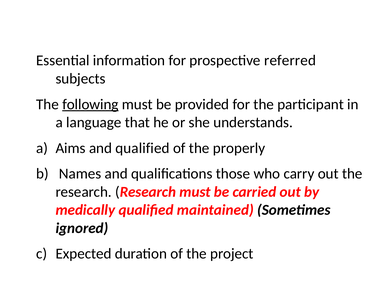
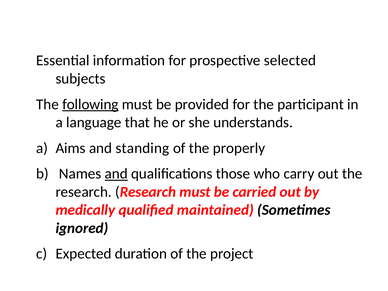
referred: referred -> selected
and qualified: qualified -> standing
and at (116, 174) underline: none -> present
